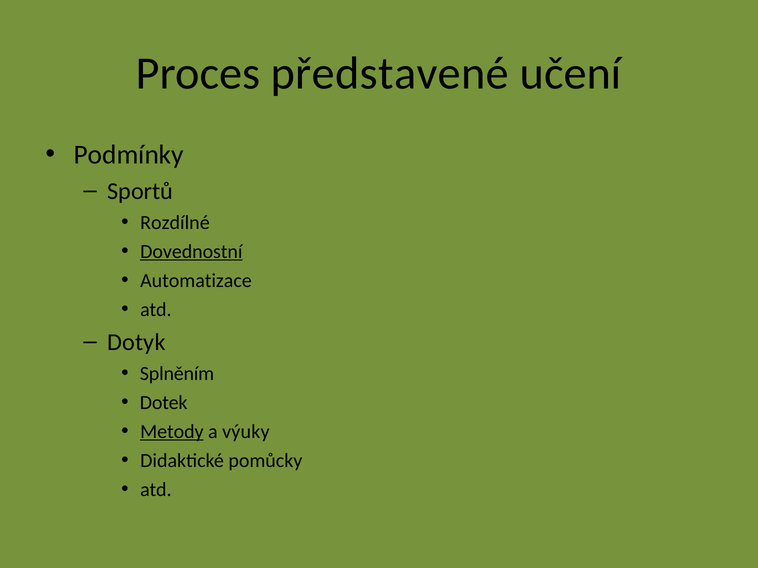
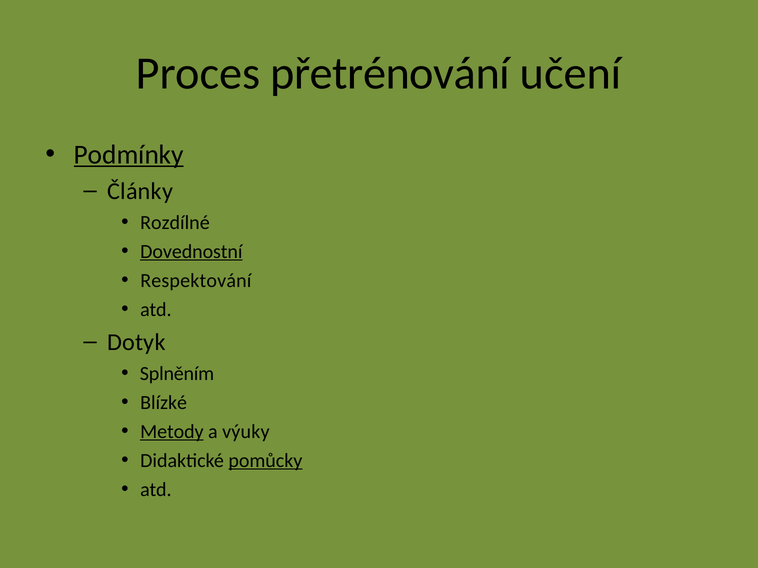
představené: představené -> přetrénování
Podmínky underline: none -> present
Sportů: Sportů -> Články
Automatizace: Automatizace -> Respektování
Dotek: Dotek -> Blízké
pomůcky underline: none -> present
